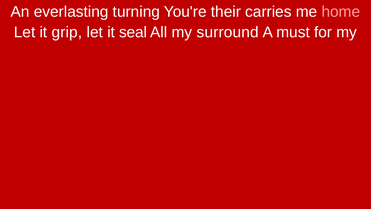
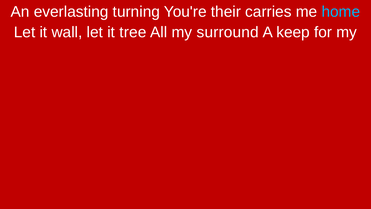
home colour: pink -> light blue
grip: grip -> wall
seal: seal -> tree
must: must -> keep
